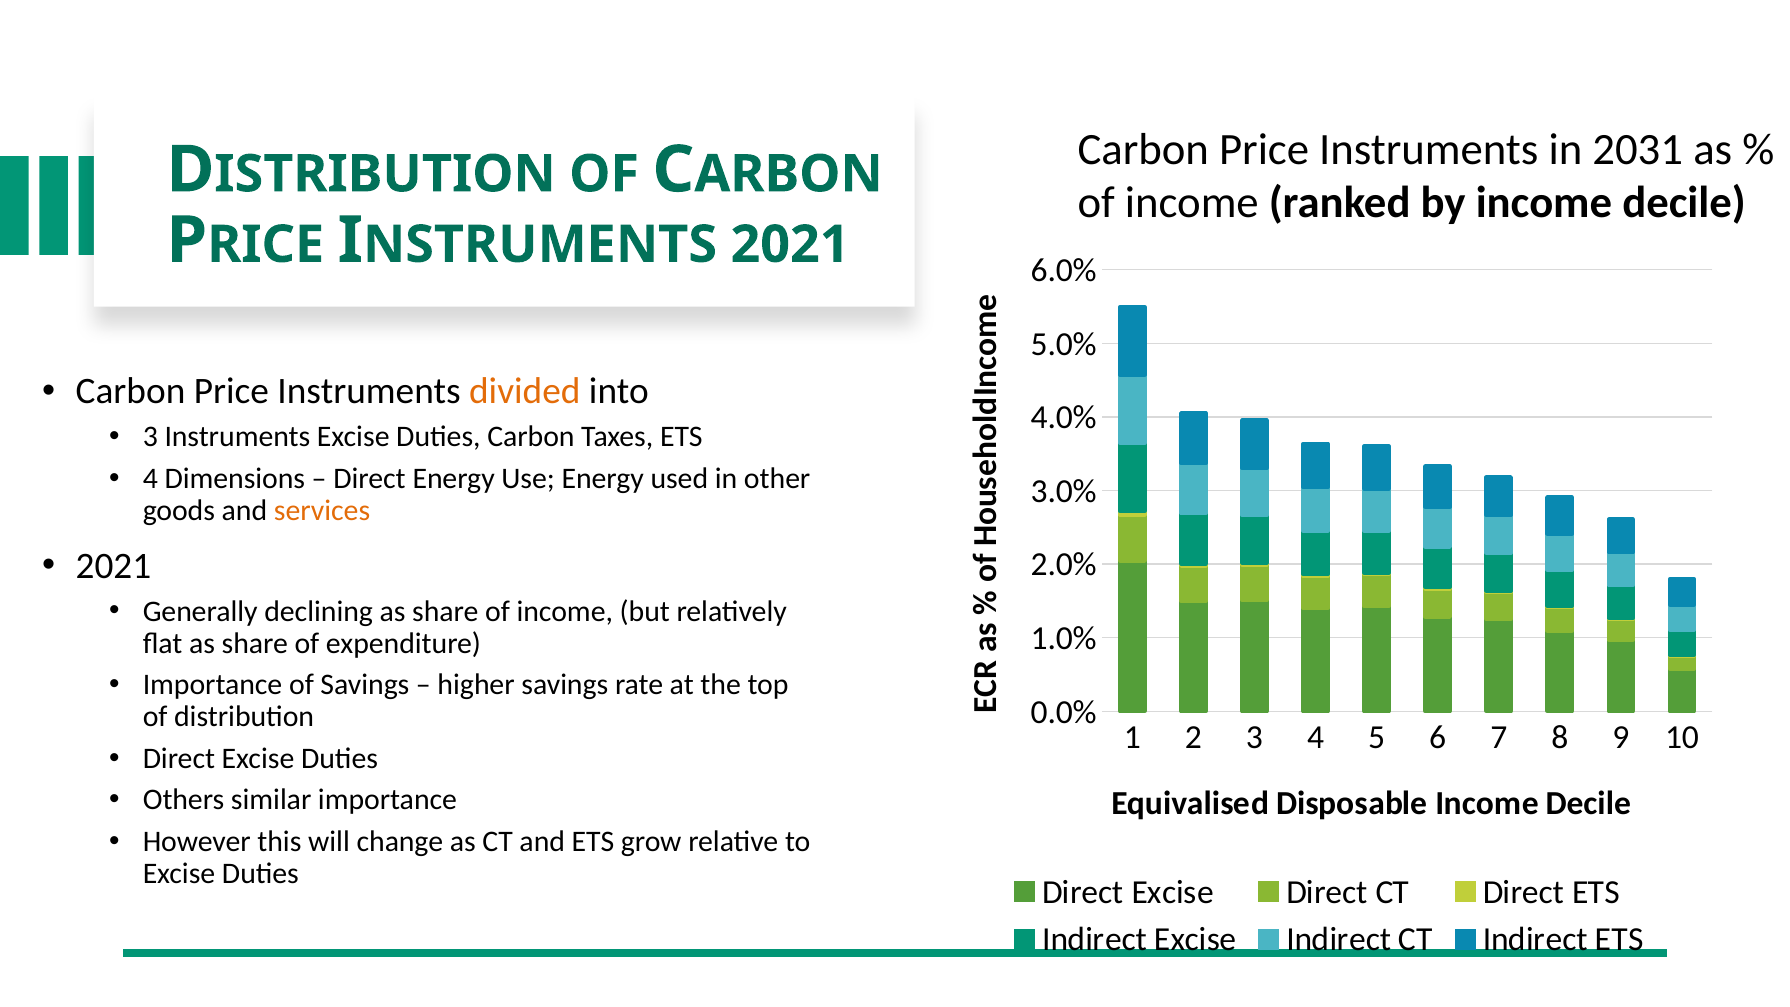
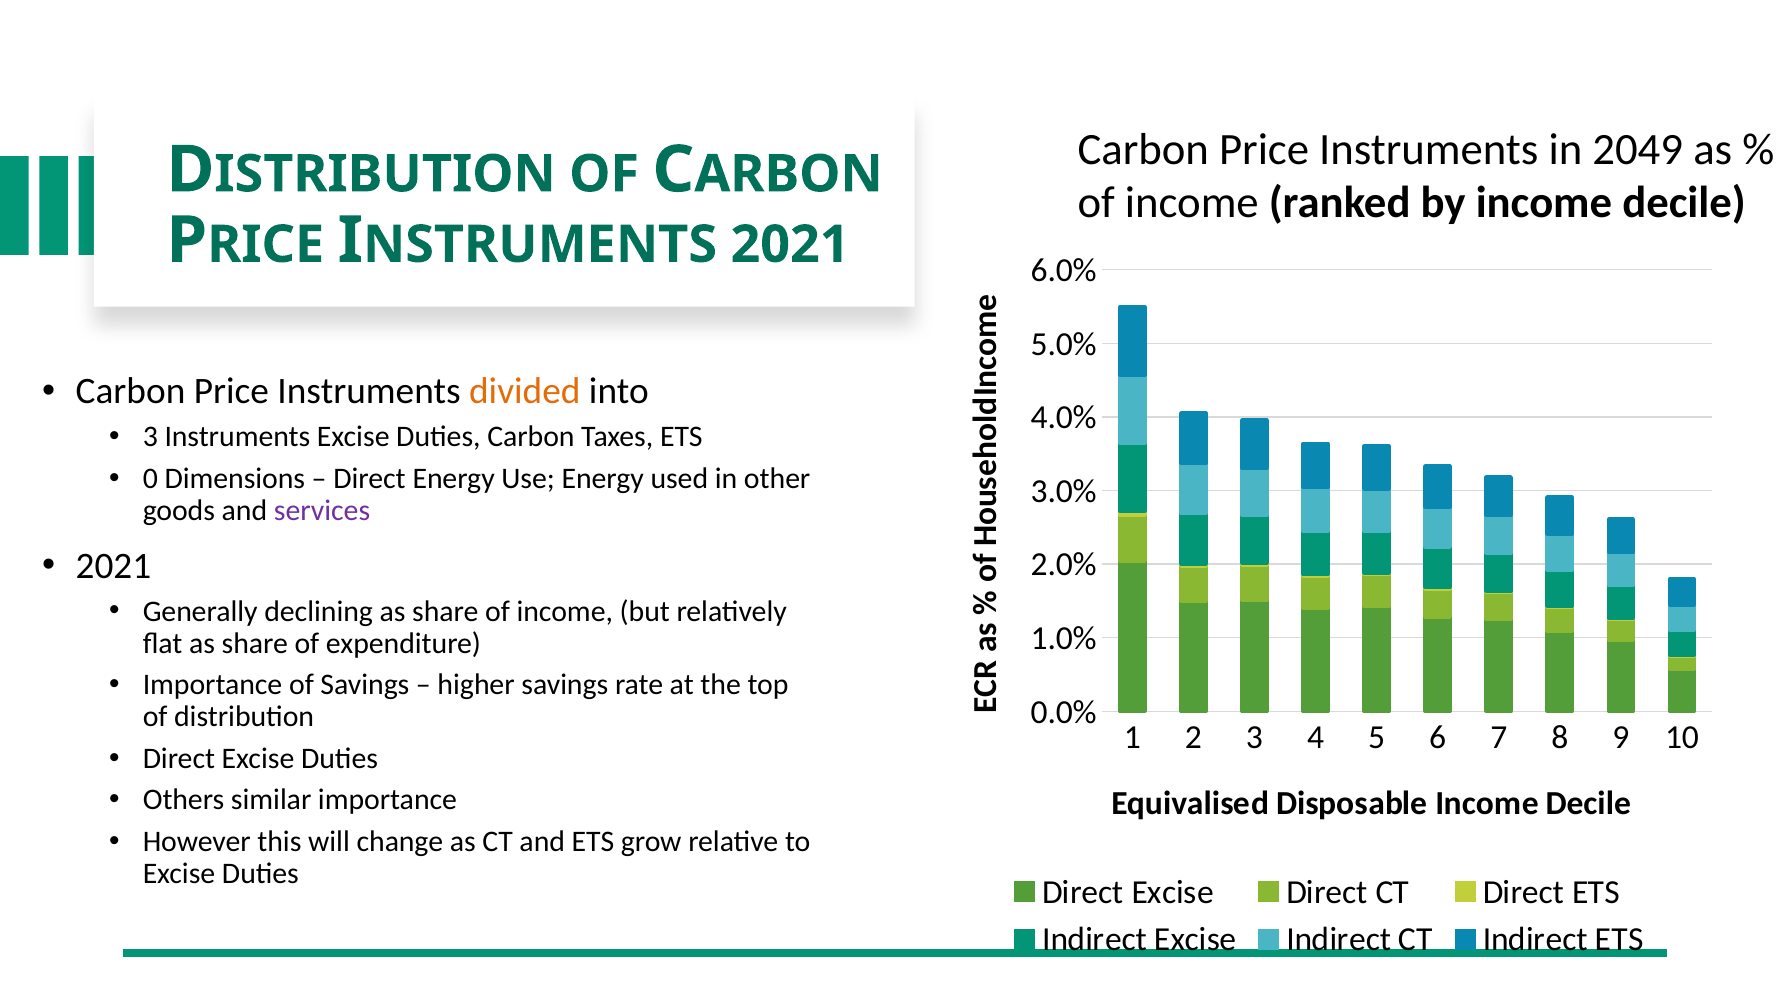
2031: 2031 -> 2049
4 at (150, 479): 4 -> 0
services colour: orange -> purple
